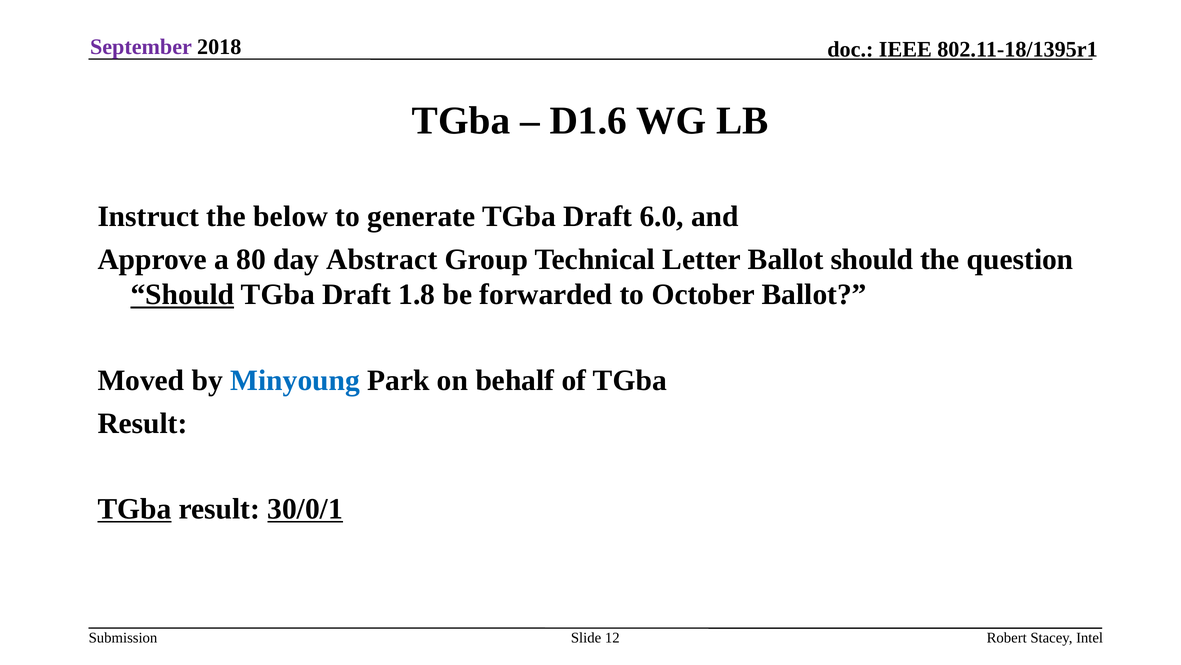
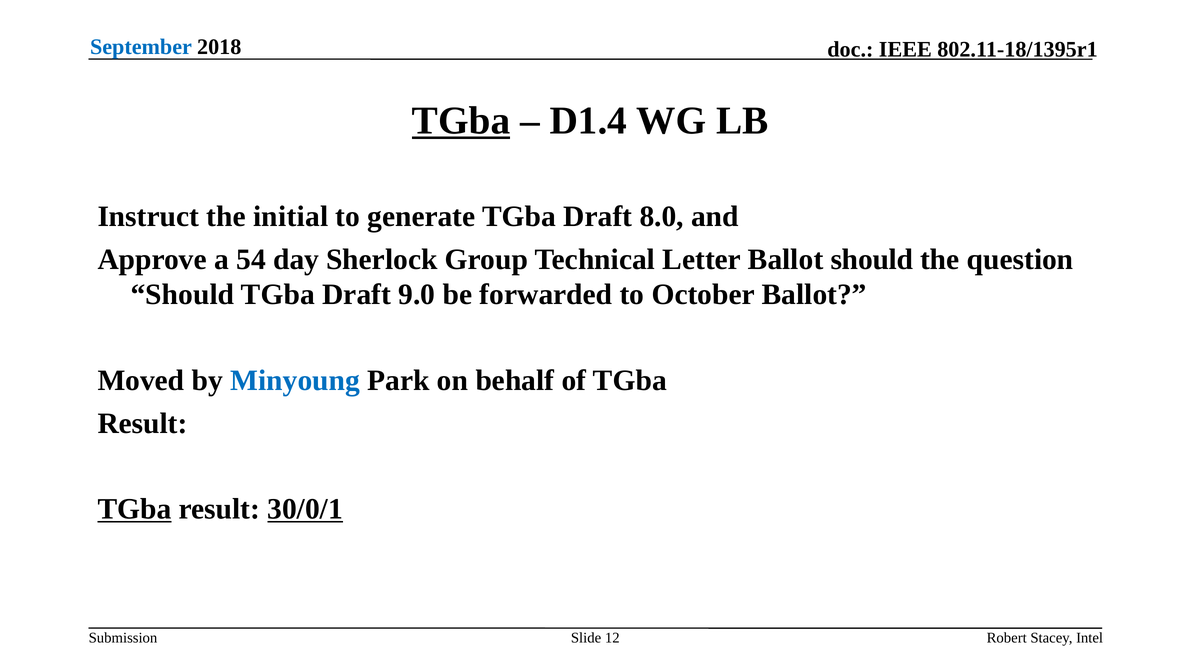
September colour: purple -> blue
TGba at (461, 121) underline: none -> present
D1.6: D1.6 -> D1.4
below: below -> initial
6.0: 6.0 -> 8.0
80: 80 -> 54
Abstract: Abstract -> Sherlock
Should at (182, 294) underline: present -> none
1.8: 1.8 -> 9.0
